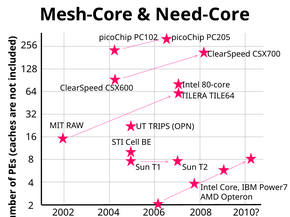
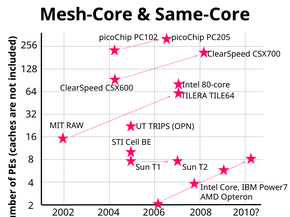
Need-Core: Need-Core -> Same-Core
